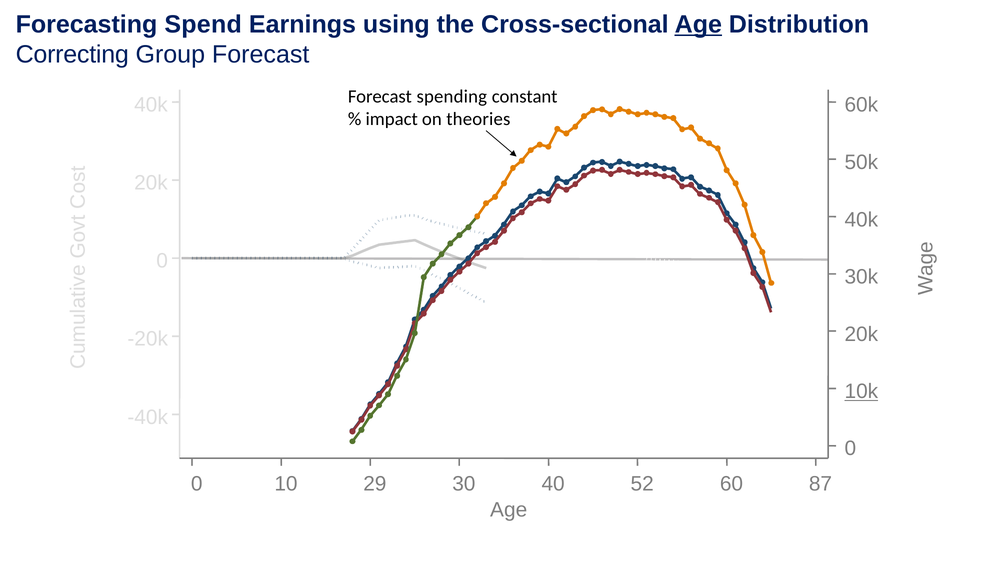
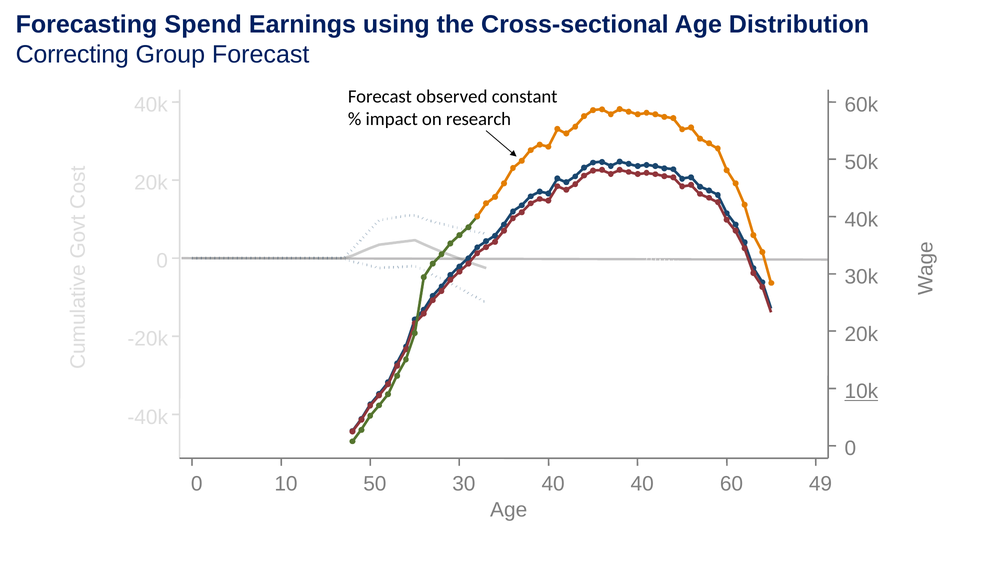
Age at (698, 25) underline: present -> none
spending: spending -> observed
theories: theories -> research
29: 29 -> 50
40 52: 52 -> 40
87: 87 -> 49
